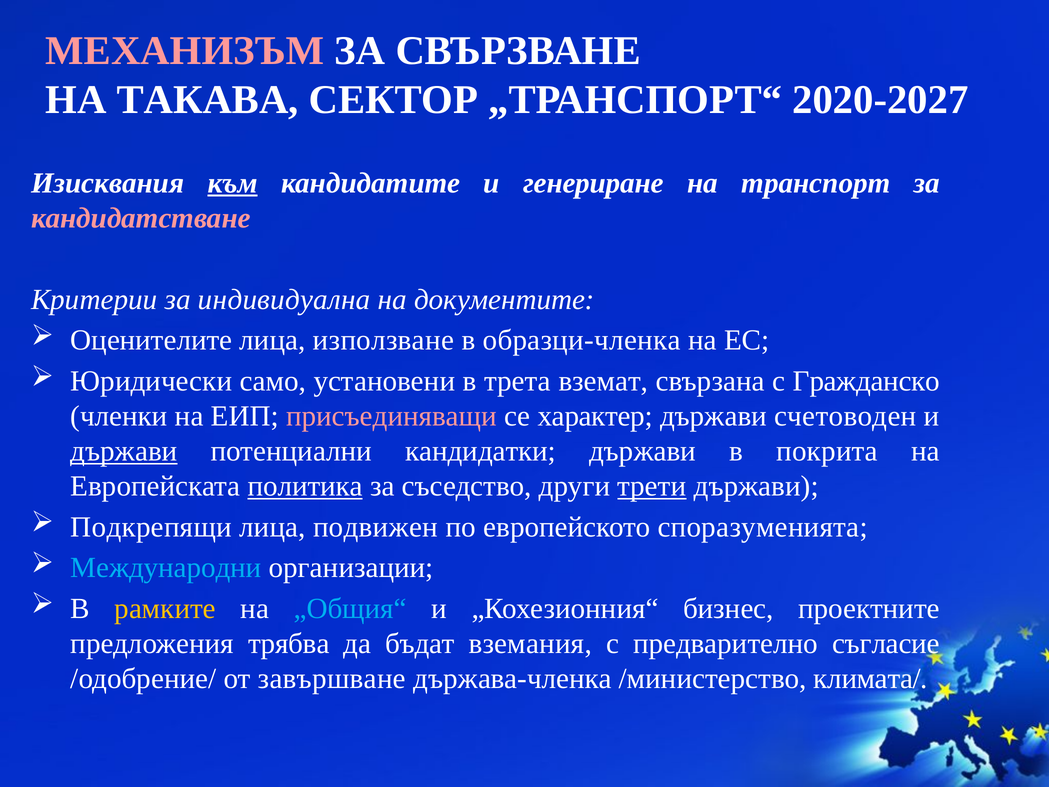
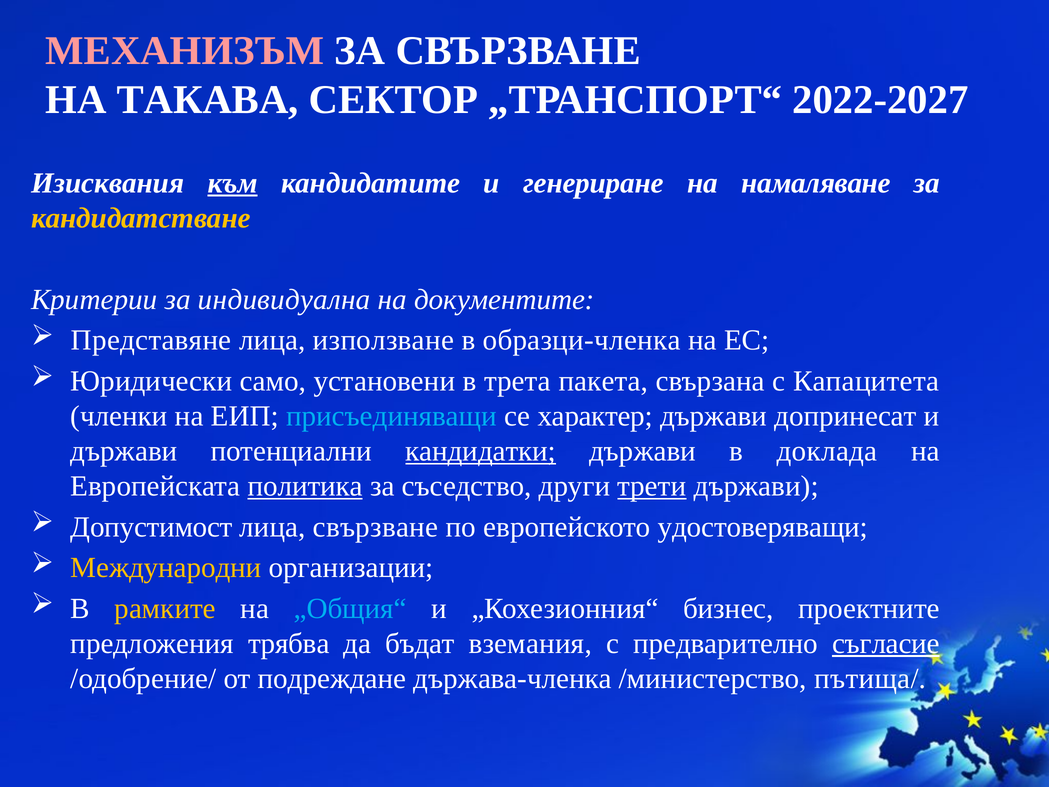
2020-2027: 2020-2027 -> 2022-2027
транспорт: транспорт -> намаляване
кандидатстване colour: pink -> yellow
Оценителите: Оценителите -> Представяне
вземат: вземат -> пакета
Гражданско: Гражданско -> Капацитета
присъединяващи colour: pink -> light blue
счетоводен: счетоводен -> допринесат
държави at (124, 451) underline: present -> none
кандидатки underline: none -> present
покрита: покрита -> доклада
Подкрепящи: Подкрепящи -> Допустимост
лица подвижен: подвижен -> свързване
споразуменията: споразуменията -> удостоверяващи
Международни colour: light blue -> yellow
съгласие underline: none -> present
завършване: завършване -> подреждане
климата/: климата/ -> пътища/
